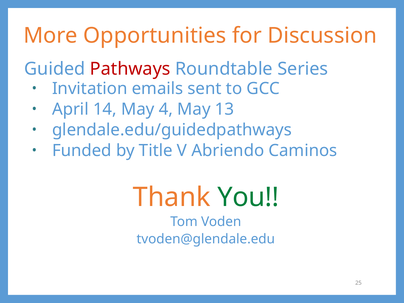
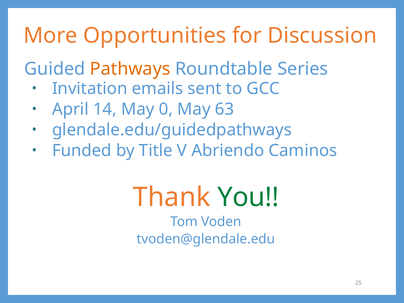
Pathways colour: red -> orange
4: 4 -> 0
13: 13 -> 63
